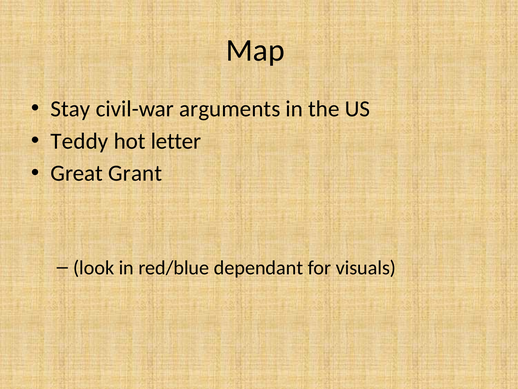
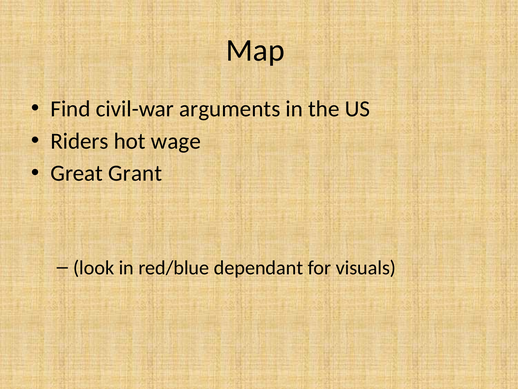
Stay: Stay -> Find
Teddy: Teddy -> Riders
letter: letter -> wage
